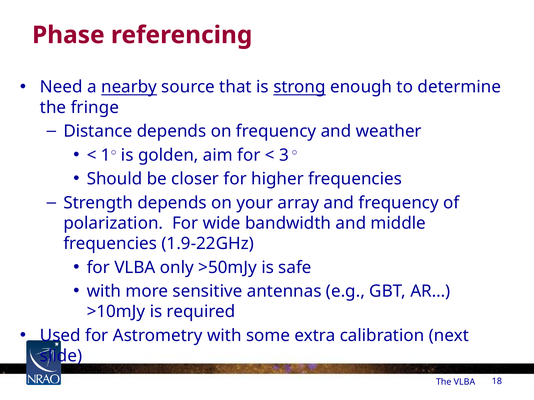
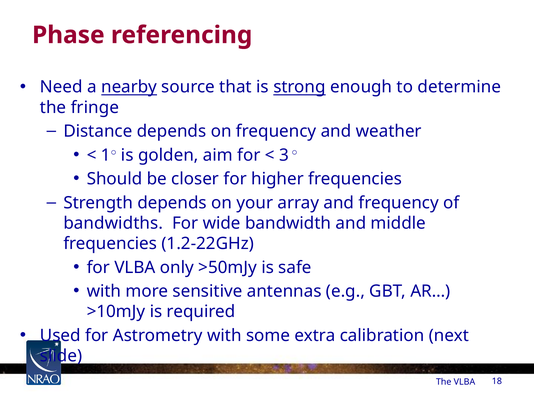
polarization: polarization -> bandwidths
1.9-22GHz: 1.9-22GHz -> 1.2-22GHz
